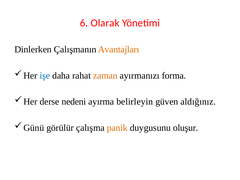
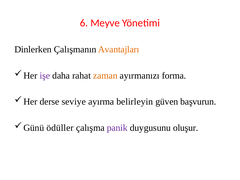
Olarak: Olarak -> Meyve
işe colour: blue -> purple
nedeni: nedeni -> seviye
aldığınız: aldığınız -> başvurun
görülür: görülür -> ödüller
panik colour: orange -> purple
